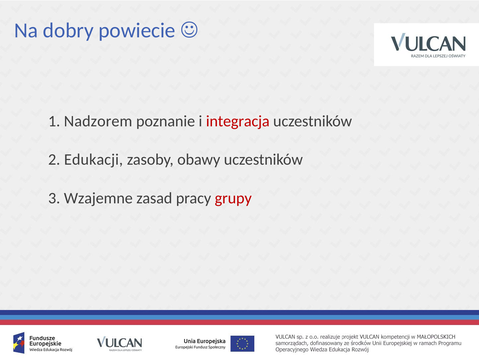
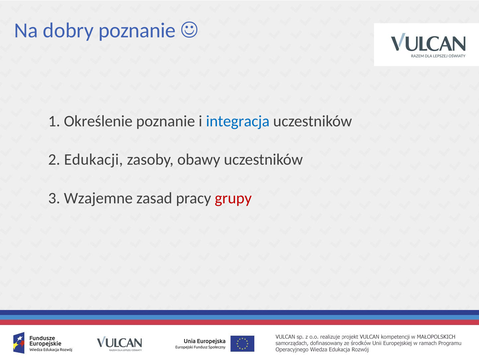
dobry powiecie: powiecie -> poznanie
Nadzorem: Nadzorem -> Określenie
integracja colour: red -> blue
